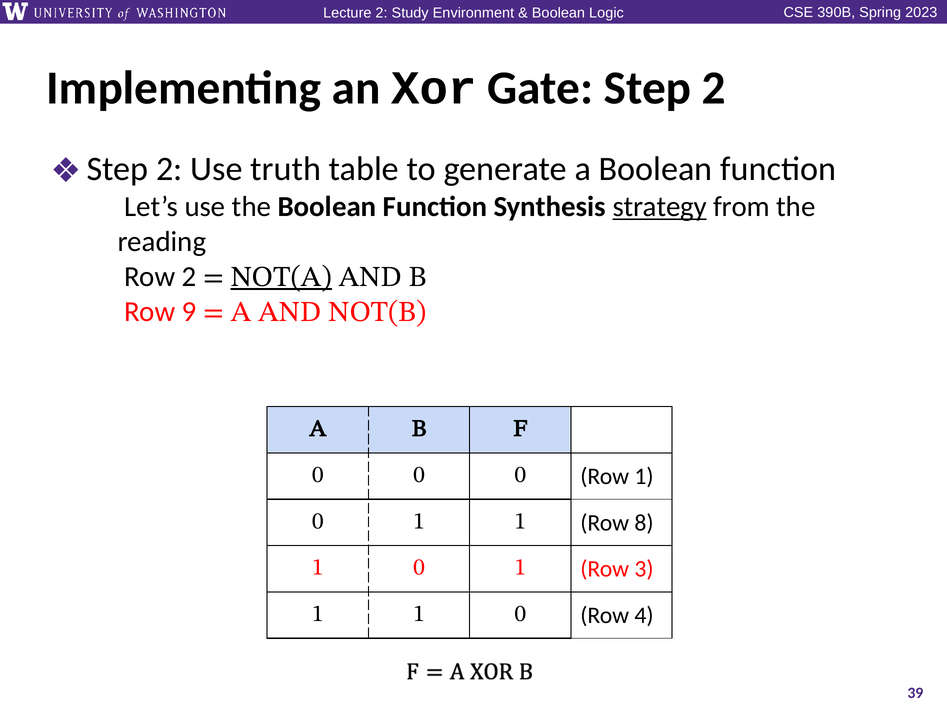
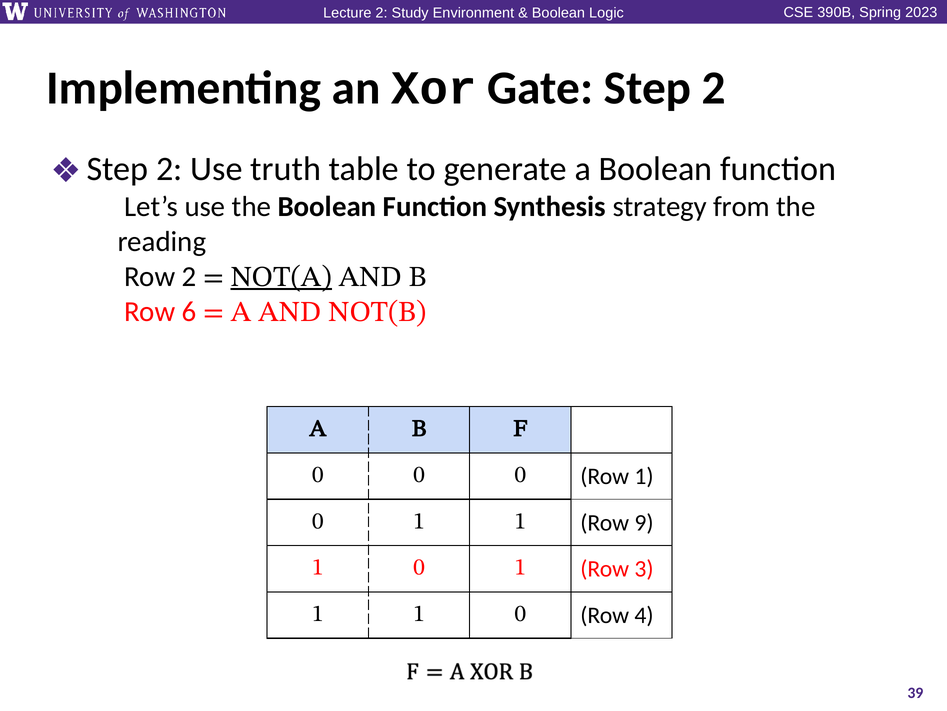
strategy underline: present -> none
9: 9 -> 6
8: 8 -> 9
